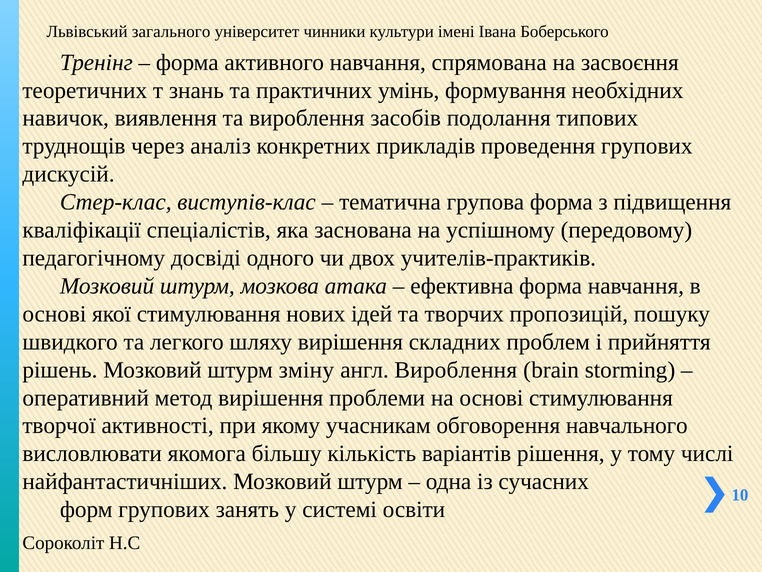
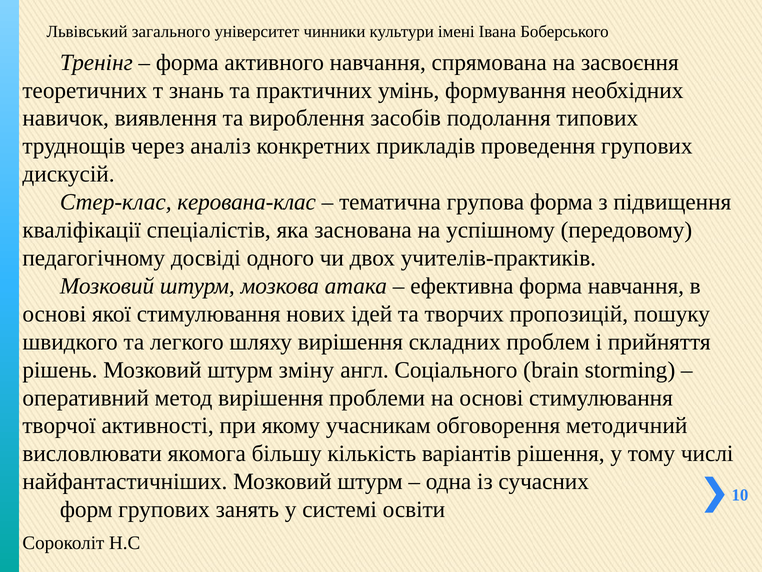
виступів-клас: виступів-клас -> керована-клас
англ Вироблення: Вироблення -> Соціального
навчального: навчального -> методичний
